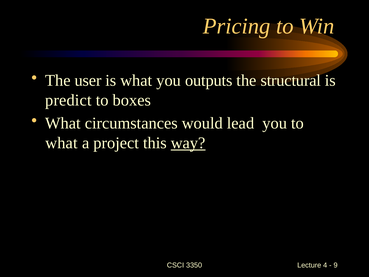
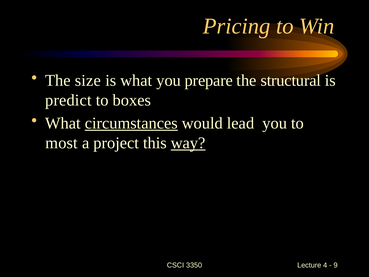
user: user -> size
outputs: outputs -> prepare
circumstances underline: none -> present
what at (62, 143): what -> most
